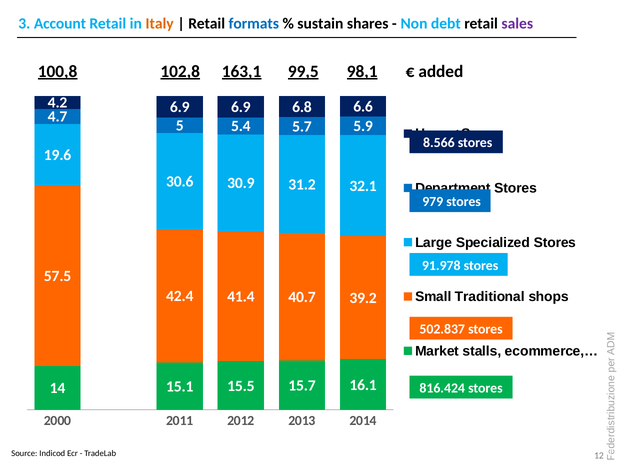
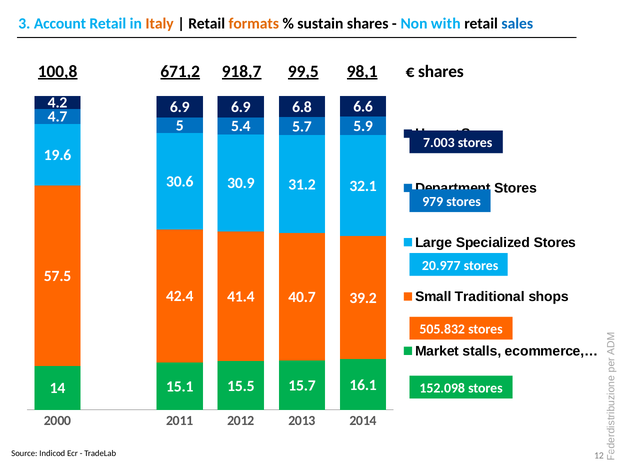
formats colour: blue -> orange
debt: debt -> with
sales colour: purple -> blue
102,8: 102,8 -> 671,2
163,1: 163,1 -> 918,7
added at (441, 71): added -> shares
8.566: 8.566 -> 7.003
91.978: 91.978 -> 20.977
502.837: 502.837 -> 505.832
816.424: 816.424 -> 152.098
